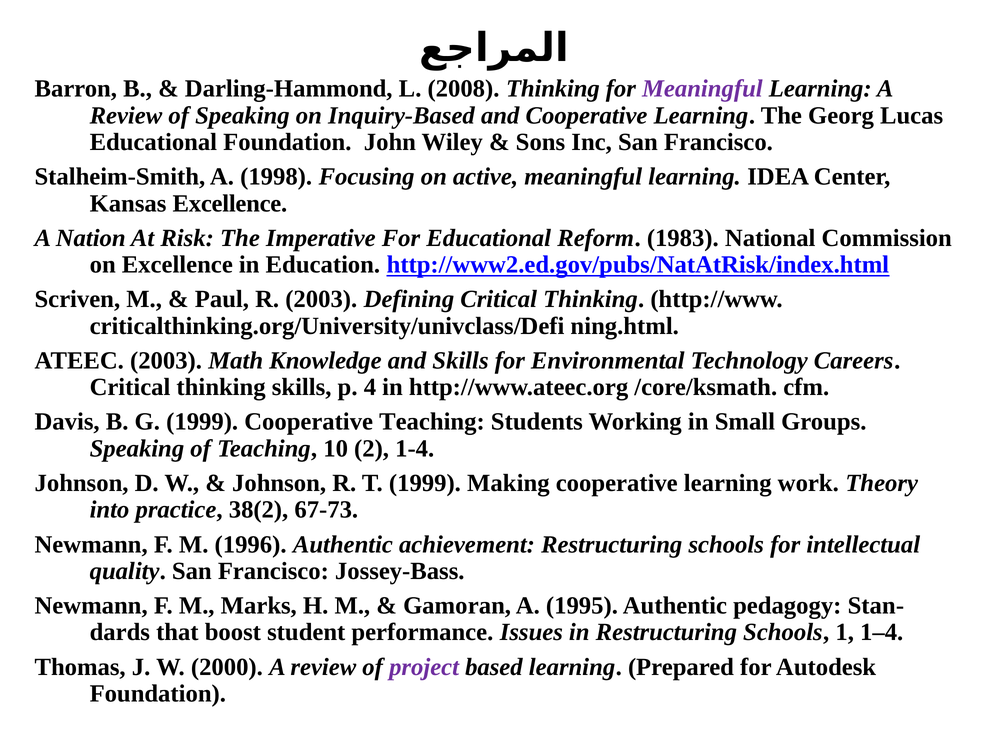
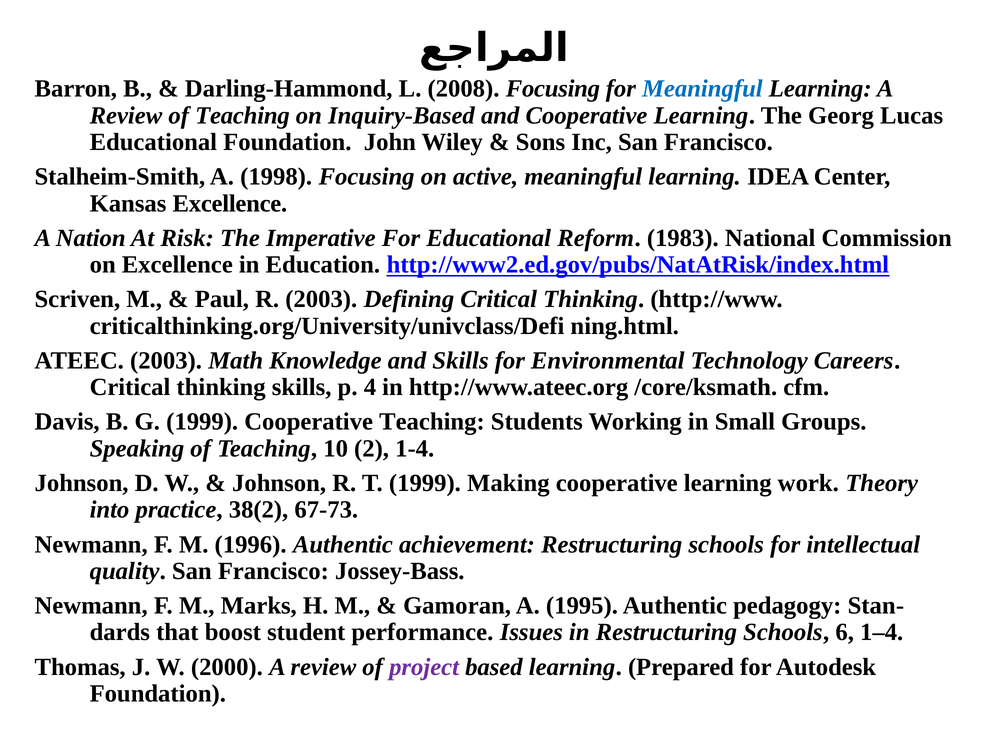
2008 Thinking: Thinking -> Focusing
Meaningful at (702, 89) colour: purple -> blue
Review of Speaking: Speaking -> Teaching
1: 1 -> 6
